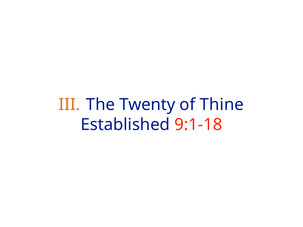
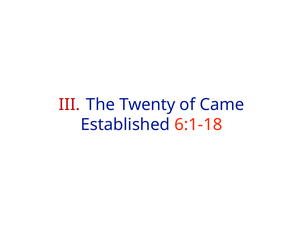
III colour: orange -> red
Thine: Thine -> Came
9:1-18: 9:1-18 -> 6:1-18
